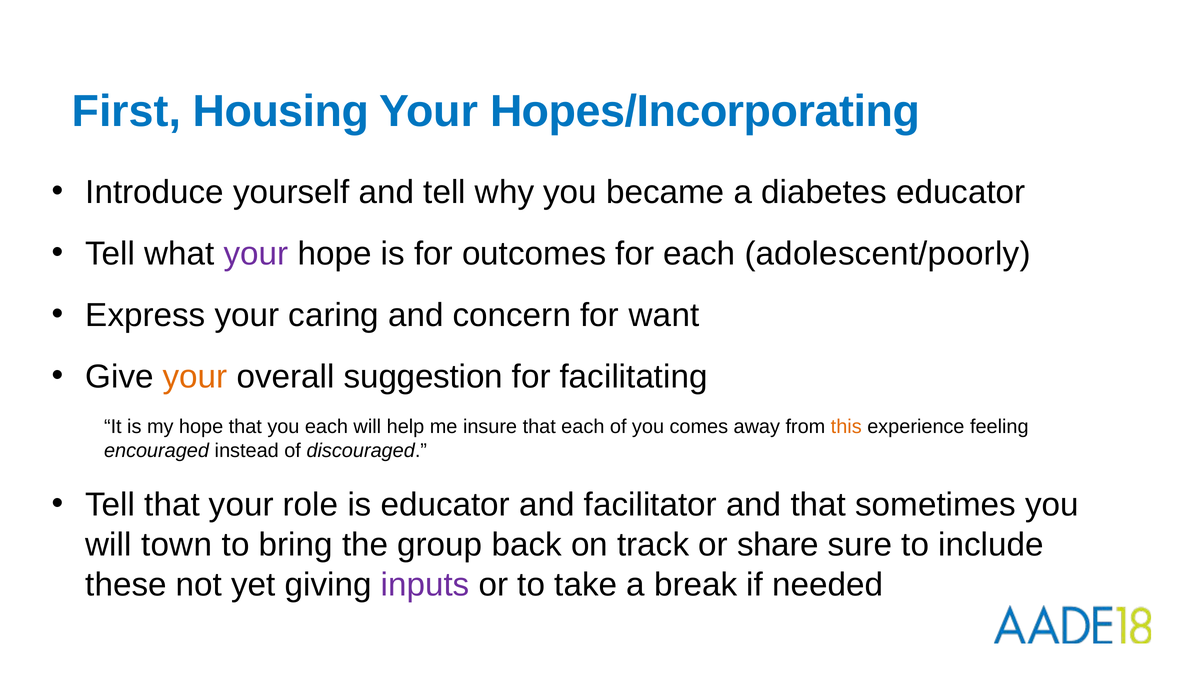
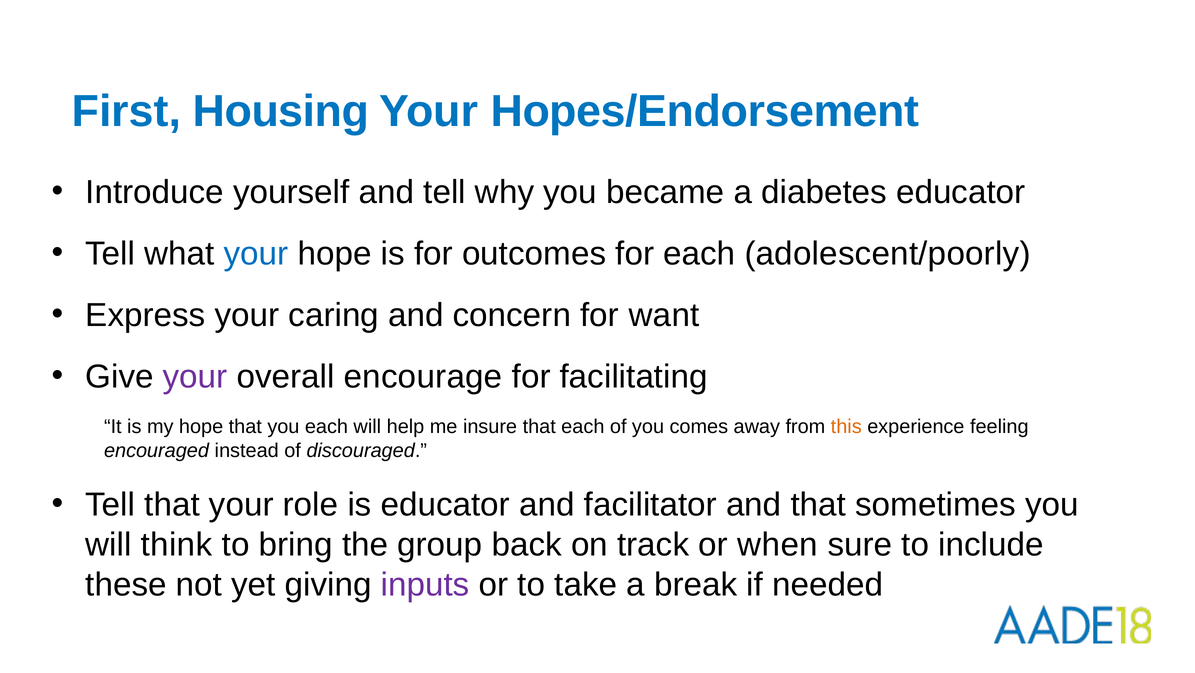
Hopes/Incorporating: Hopes/Incorporating -> Hopes/Endorsement
your at (256, 254) colour: purple -> blue
your at (195, 377) colour: orange -> purple
suggestion: suggestion -> encourage
town: town -> think
share: share -> when
